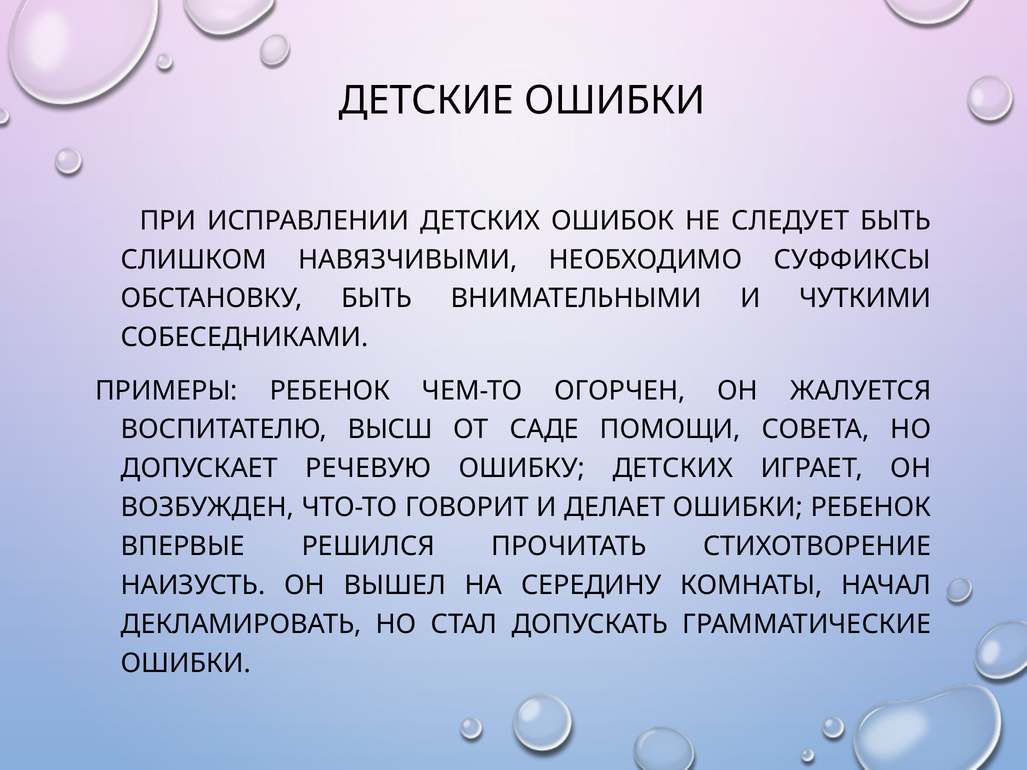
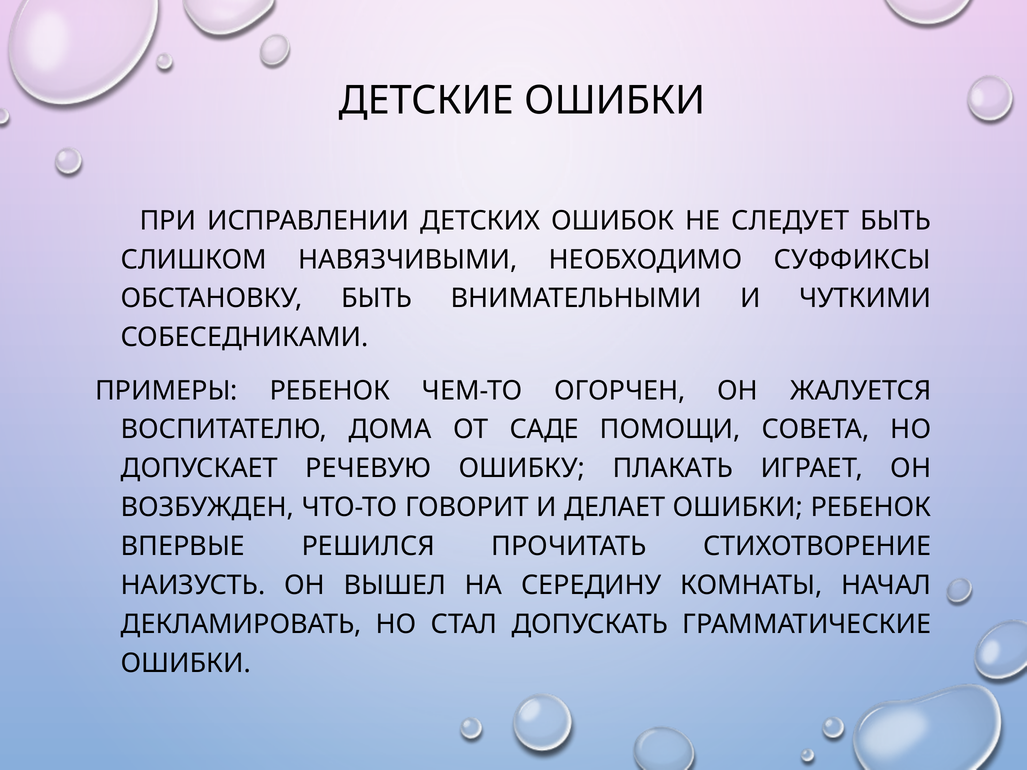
ВЫСШ: ВЫСШ -> ДОМА
ОШИБКУ ДЕТСКИХ: ДЕТСКИХ -> ПЛАКАТЬ
